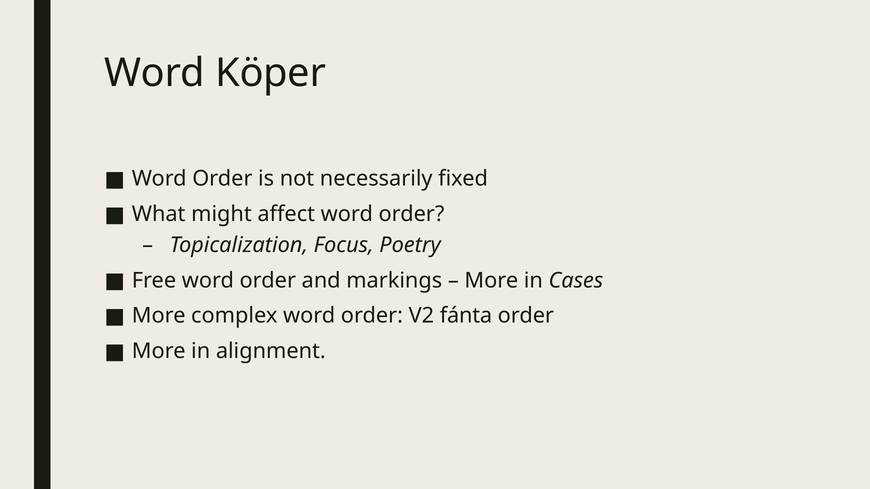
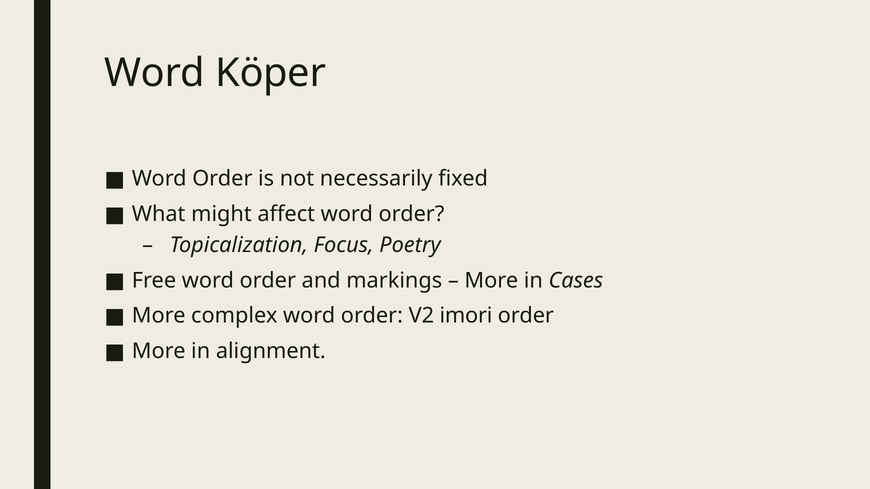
fánta: fánta -> imori
